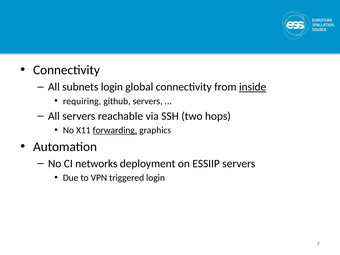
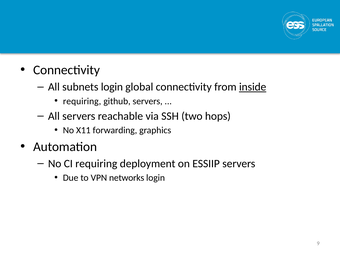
forwarding underline: present -> none
CI networks: networks -> requiring
triggered: triggered -> networks
